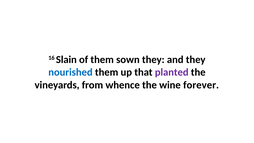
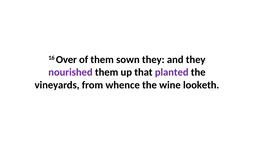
Slain: Slain -> Over
nourished colour: blue -> purple
forever: forever -> looketh
